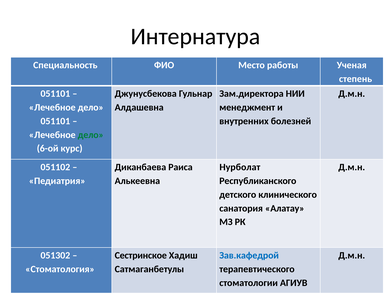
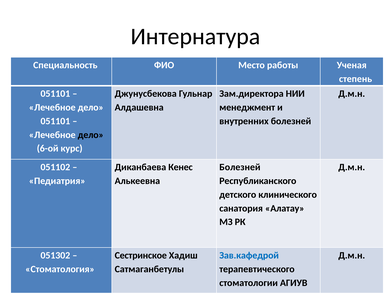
дело at (91, 135) colour: green -> black
Раиса: Раиса -> Кенес
Нурболат at (240, 167): Нурболат -> Болезней
